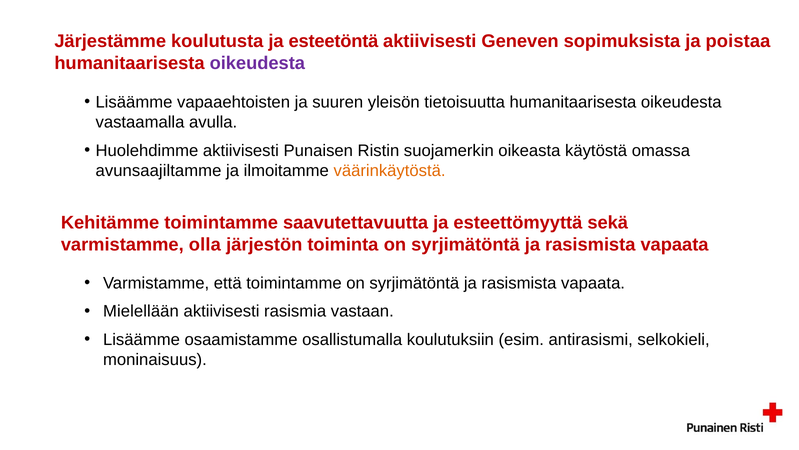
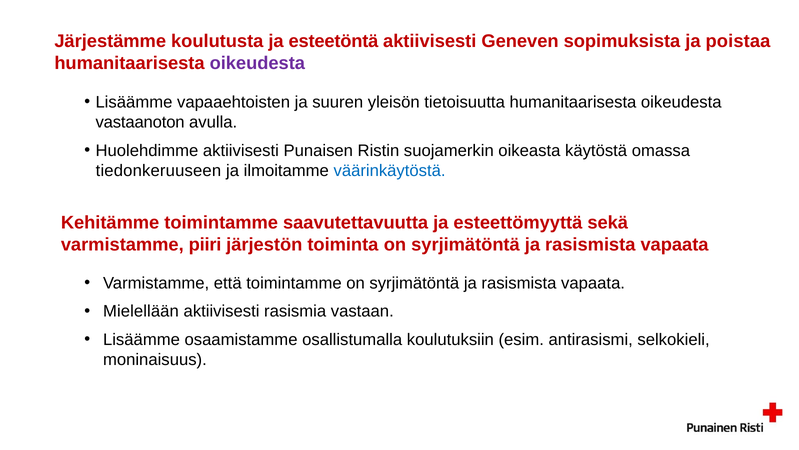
vastaamalla: vastaamalla -> vastaanoton
avunsaajiltamme: avunsaajiltamme -> tiedonkeruuseen
väärinkäytöstä colour: orange -> blue
olla: olla -> piiri
